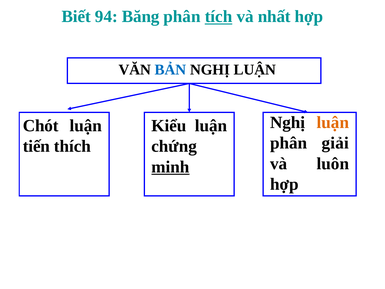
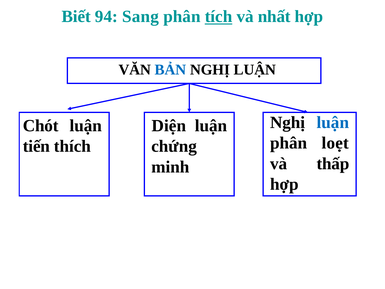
Băng: Băng -> Sang
luận at (333, 122) colour: orange -> blue
Kiểu: Kiểu -> Diện
giải: giải -> loẹt
luôn: luôn -> thấp
minh underline: present -> none
